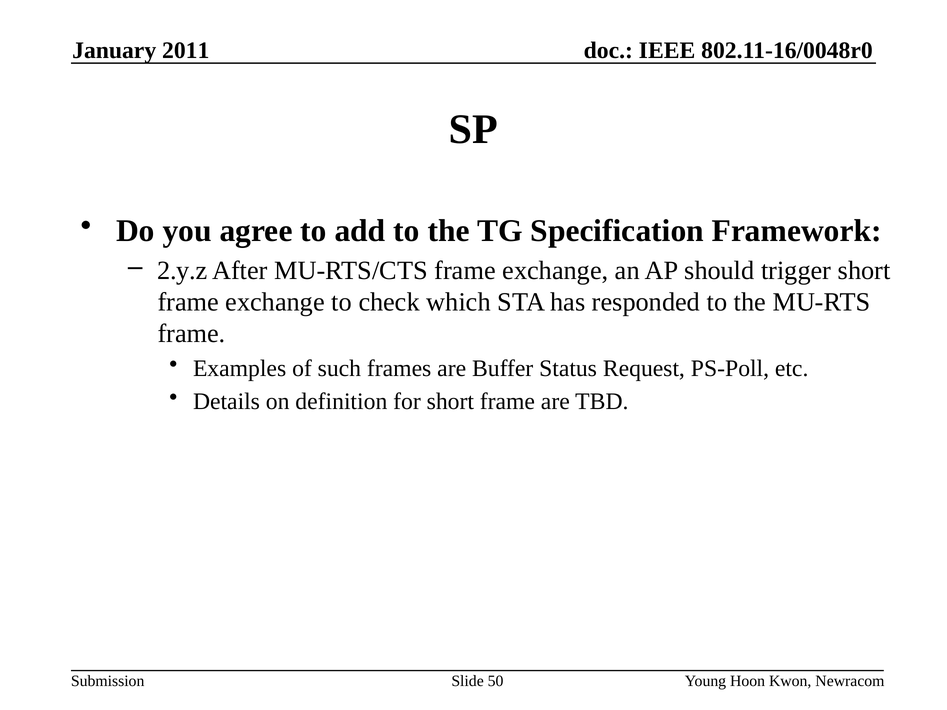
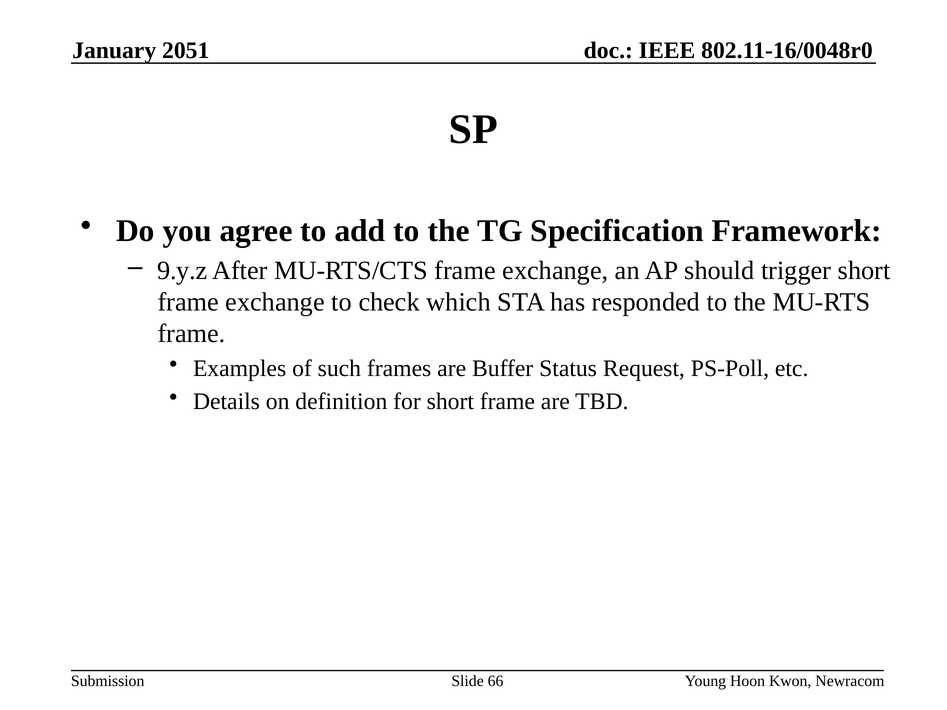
2011: 2011 -> 2051
2.y.z: 2.y.z -> 9.y.z
50: 50 -> 66
